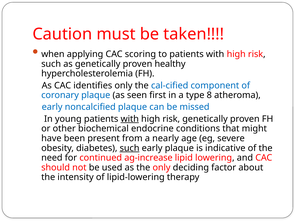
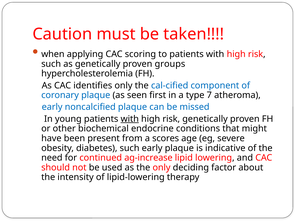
healthy: healthy -> groups
8: 8 -> 7
nearly: nearly -> scores
such at (130, 148) underline: present -> none
